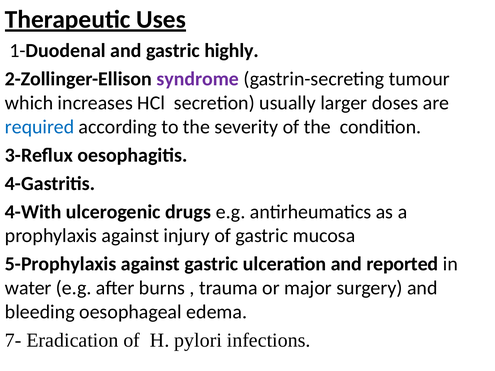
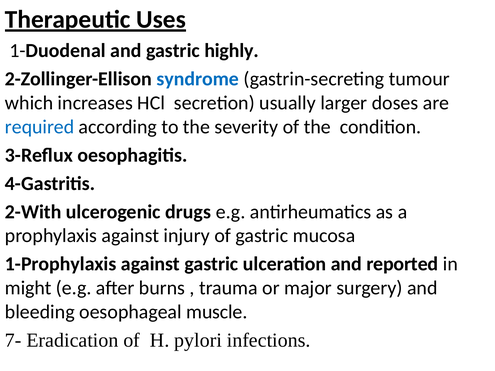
syndrome colour: purple -> blue
4-With: 4-With -> 2-With
5-Prophylaxis: 5-Prophylaxis -> 1-Prophylaxis
water: water -> might
edema: edema -> muscle
